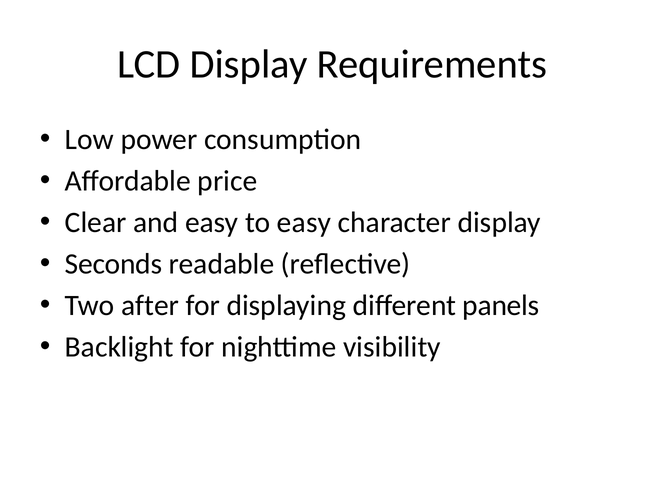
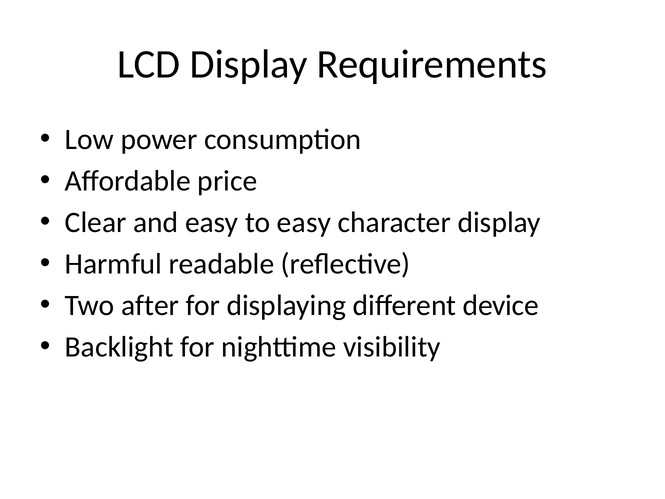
Seconds: Seconds -> Harmful
panels: panels -> device
